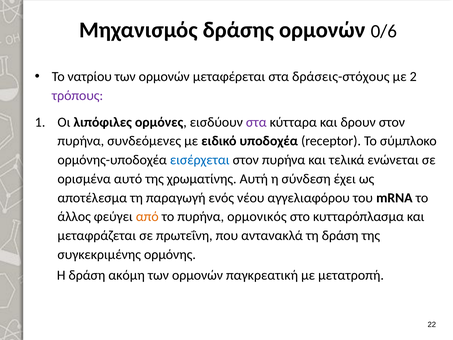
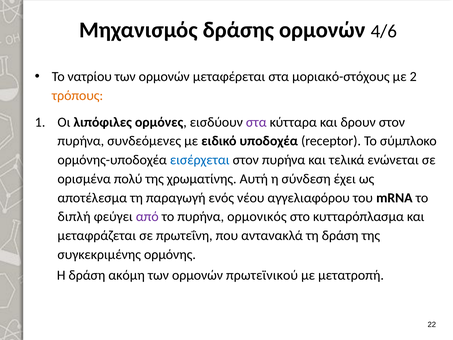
0/6: 0/6 -> 4/6
δράσεις-στόχους: δράσεις-στόχους -> μοριακό-στόχους
τρόπους colour: purple -> orange
αυτό: αυτό -> πολύ
άλλος: άλλος -> διπλή
από colour: orange -> purple
παγκρεατική: παγκρεατική -> πρωτεϊνικού
